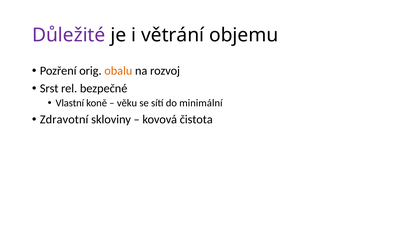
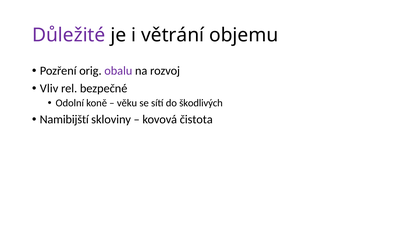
obalu colour: orange -> purple
Srst: Srst -> Vliv
Vlastní: Vlastní -> Odolní
minimální: minimální -> škodlivých
Zdravotní: Zdravotní -> Namibijští
